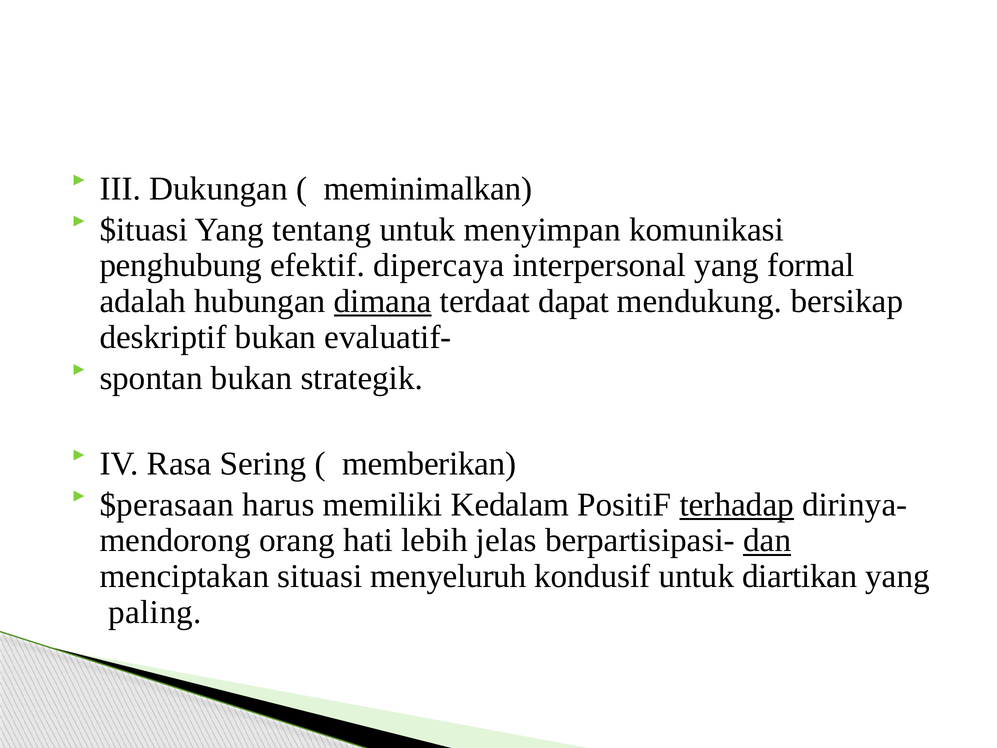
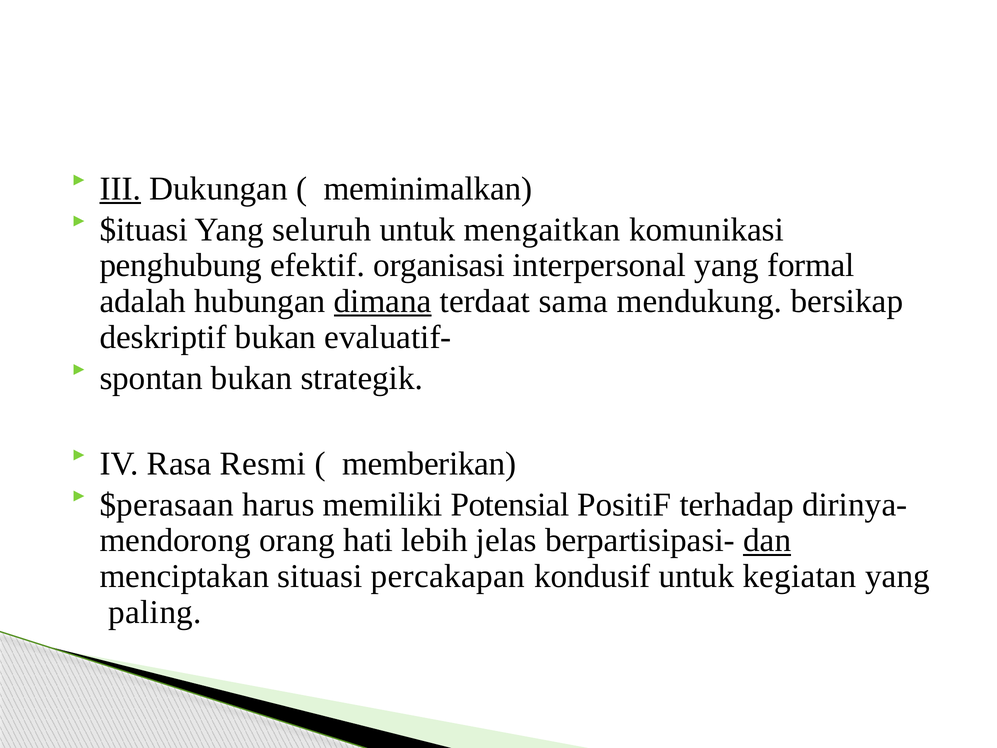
III underline: none -> present
tentang: tentang -> seluruh
menyimpan: menyimpan -> mengaitkan
dipercaya: dipercaya -> organisasi
dapat: dapat -> sama
Sering: Sering -> Resmi
Kedalam: Kedalam -> Potensial
terhadap underline: present -> none
menyeluruh: menyeluruh -> percakapan
diartikan: diartikan -> kegiatan
